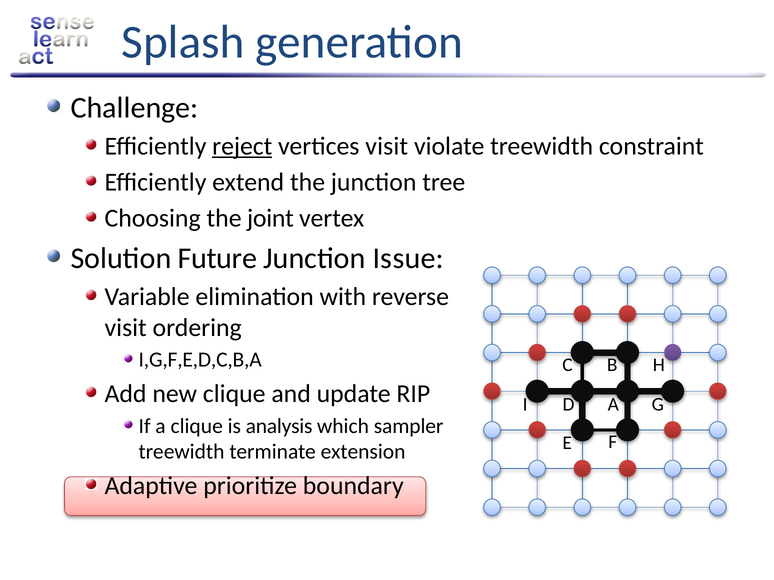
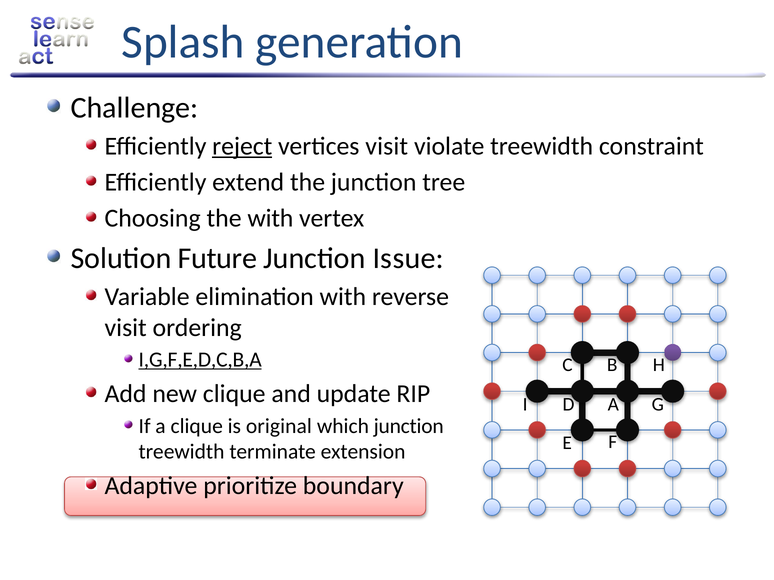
the joint: joint -> with
I,G,F,E,D,C,B,A underline: none -> present
analysis: analysis -> original
which sampler: sampler -> junction
